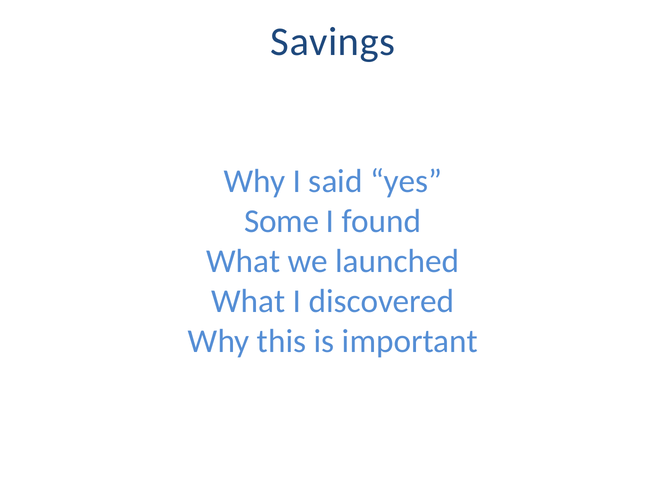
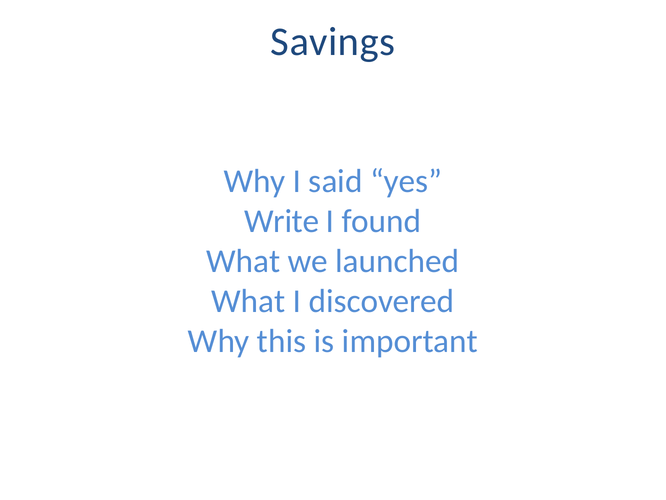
Some: Some -> Write
